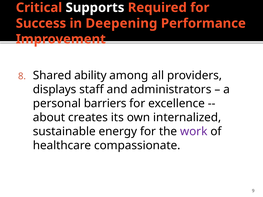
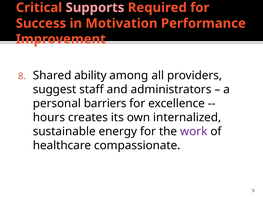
Supports colour: white -> pink
Deepening: Deepening -> Motivation
displays: displays -> suggest
about: about -> hours
